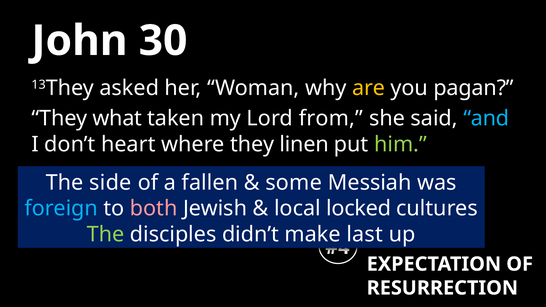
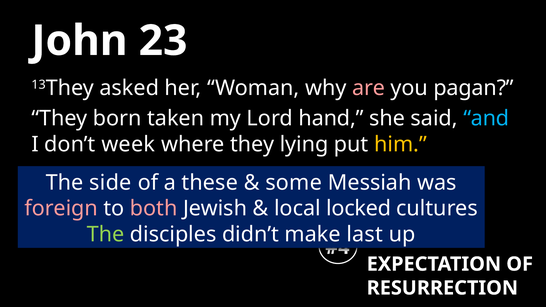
30: 30 -> 23
are colour: yellow -> pink
what: what -> born
from: from -> hand
heart: heart -> week
linen: linen -> lying
him colour: light green -> yellow
fallen: fallen -> these
foreign colour: light blue -> pink
